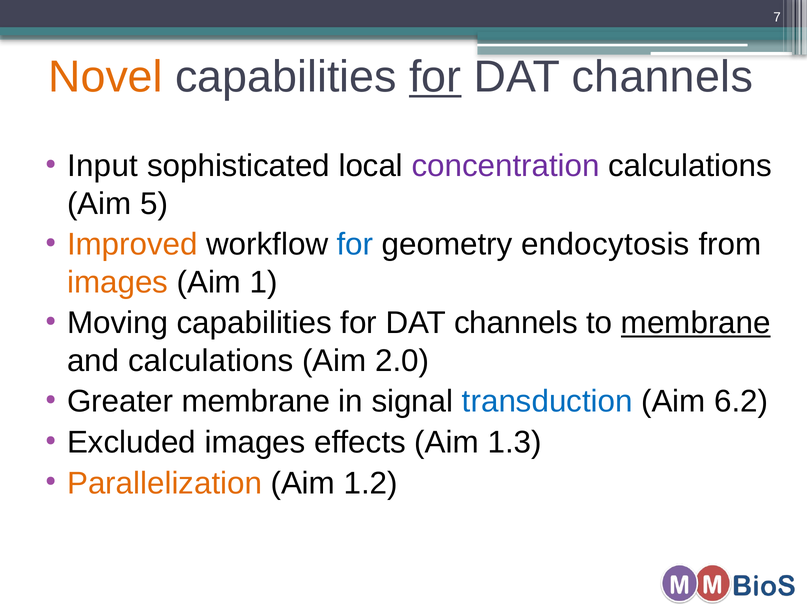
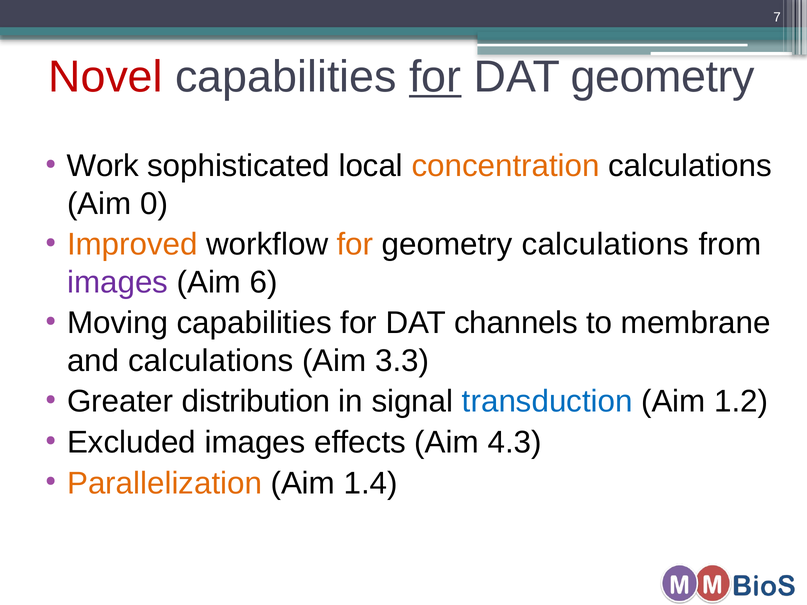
Novel colour: orange -> red
channels at (662, 77): channels -> geometry
Input: Input -> Work
concentration colour: purple -> orange
5: 5 -> 0
for at (355, 245) colour: blue -> orange
geometry endocytosis: endocytosis -> calculations
images at (118, 282) colour: orange -> purple
1: 1 -> 6
membrane at (696, 323) underline: present -> none
2.0: 2.0 -> 3.3
Greater membrane: membrane -> distribution
6.2: 6.2 -> 1.2
1.3: 1.3 -> 4.3
1.2: 1.2 -> 1.4
